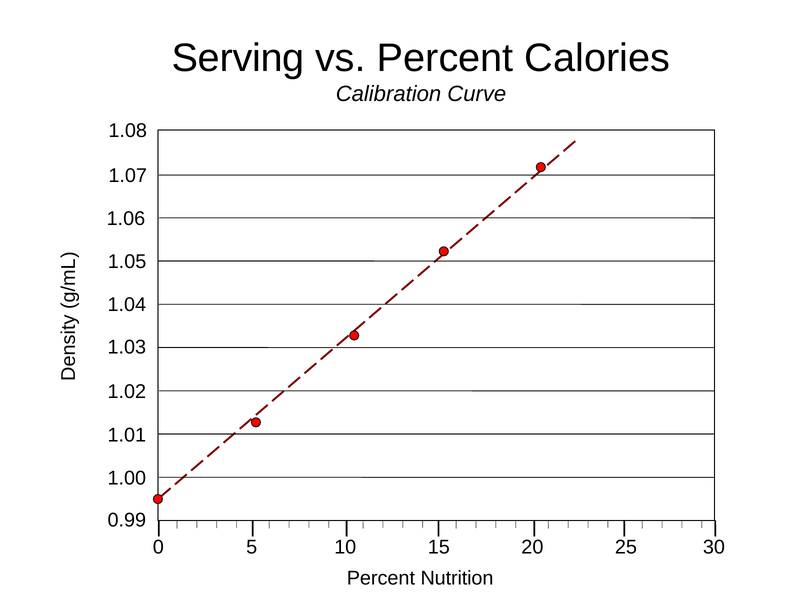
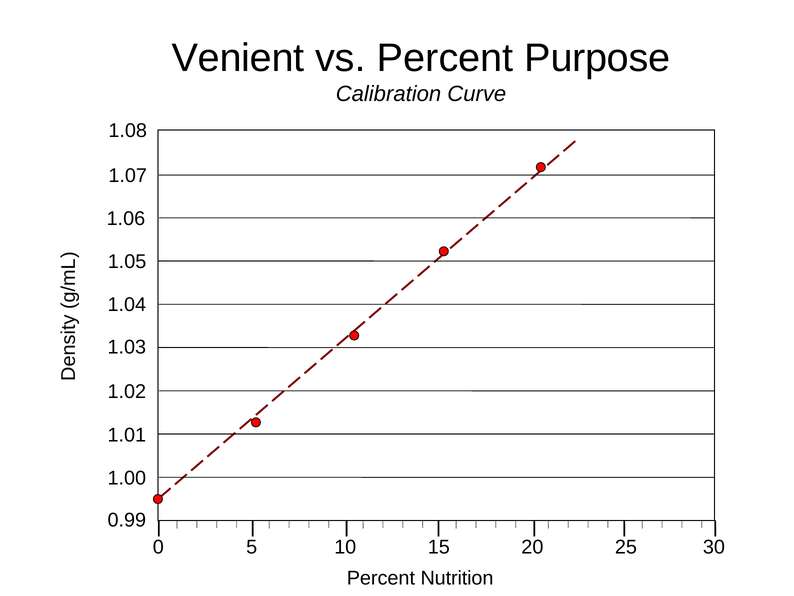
Serving: Serving -> Venient
Calories: Calories -> Purpose
